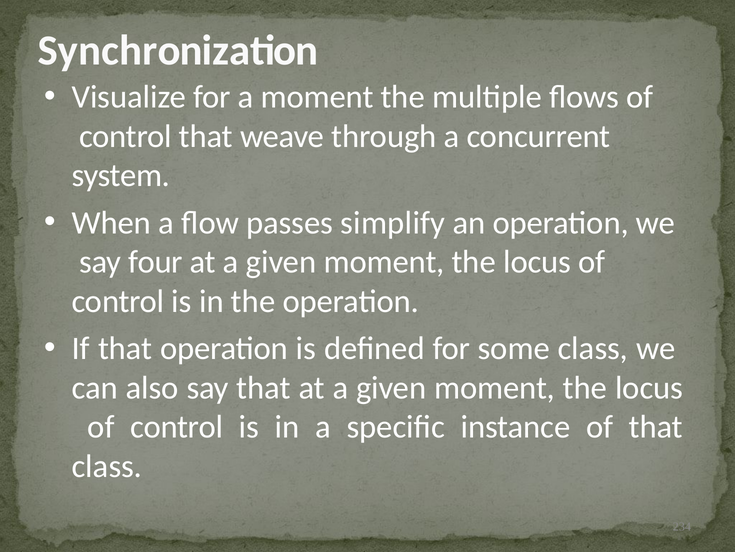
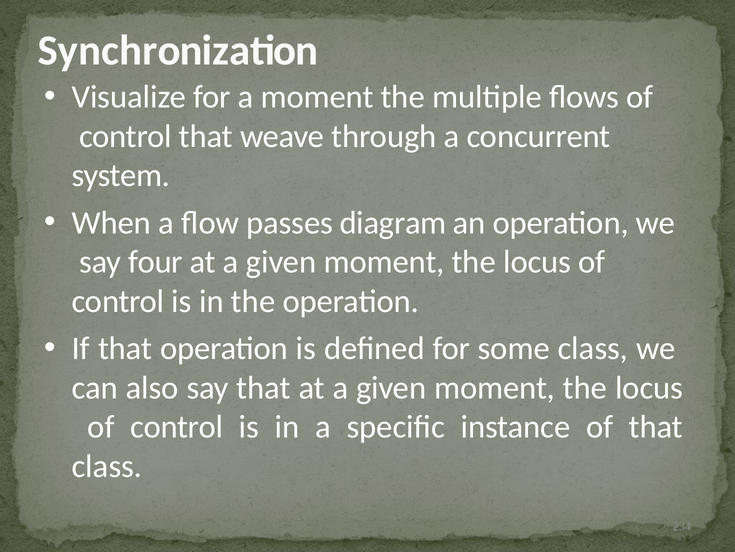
simplify: simplify -> diagram
